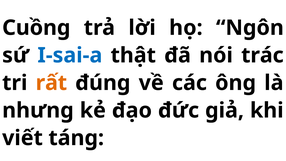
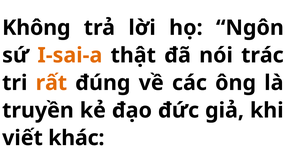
Cuồng: Cuồng -> Không
I-sai-a colour: blue -> orange
nhưng: nhưng -> truyền
táng: táng -> khác
